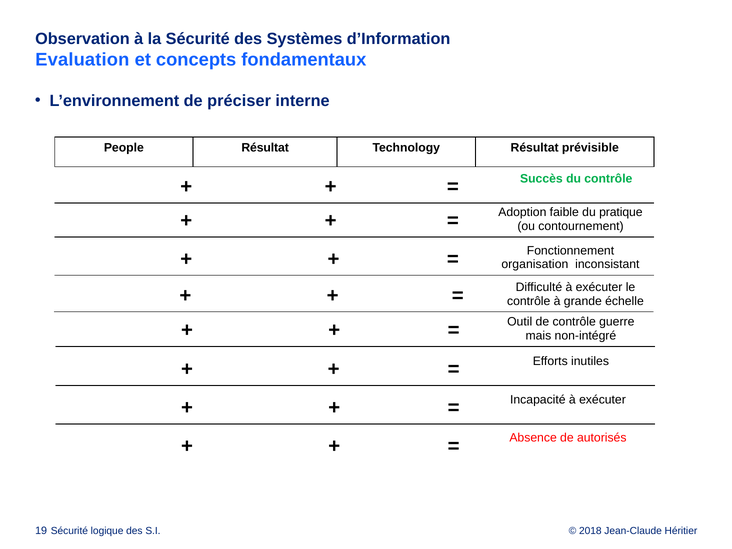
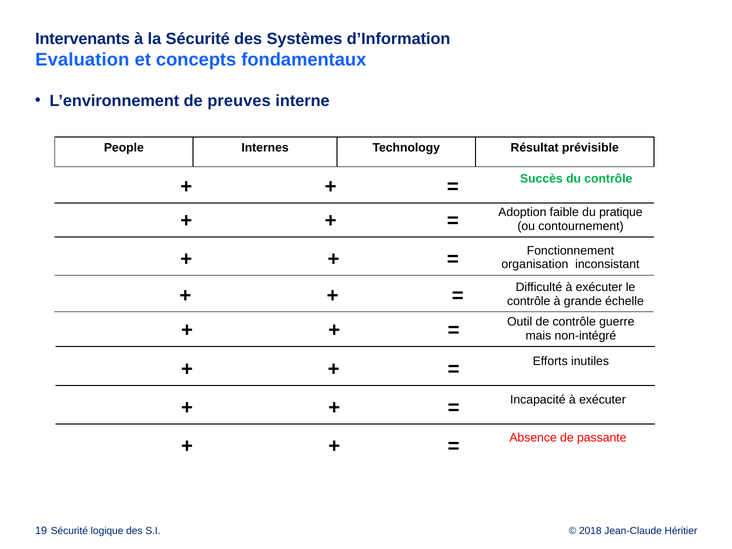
Observation: Observation -> Intervenants
préciser: préciser -> preuves
People Résultat: Résultat -> Internes
autorisés: autorisés -> passante
